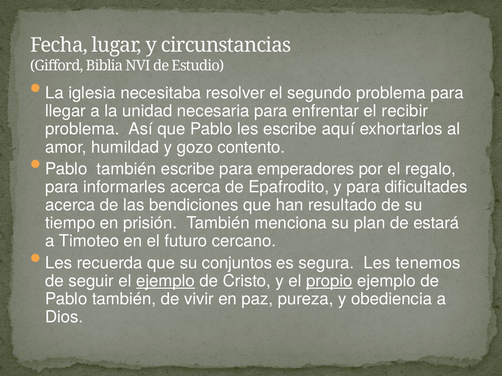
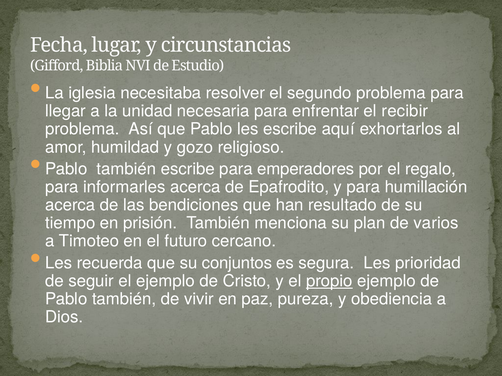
contento: contento -> religioso
dificultades: dificultades -> humillación
estará: estará -> varios
tenemos: tenemos -> prioridad
ejemplo at (166, 281) underline: present -> none
